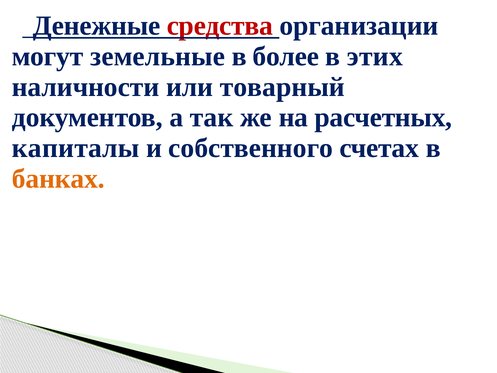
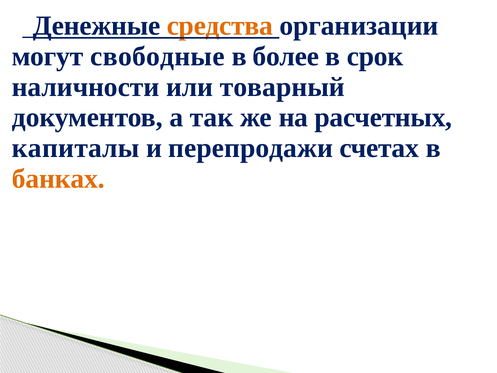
средства colour: red -> orange
земельные: земельные -> свободные
этих: этих -> срок
собственного: собственного -> перепродажи
